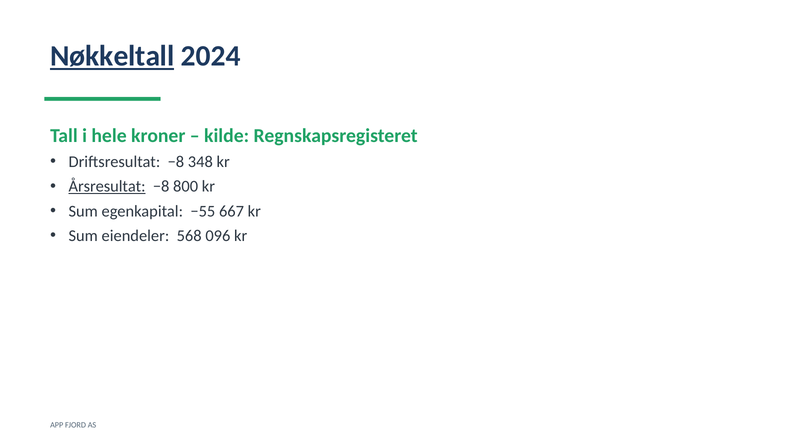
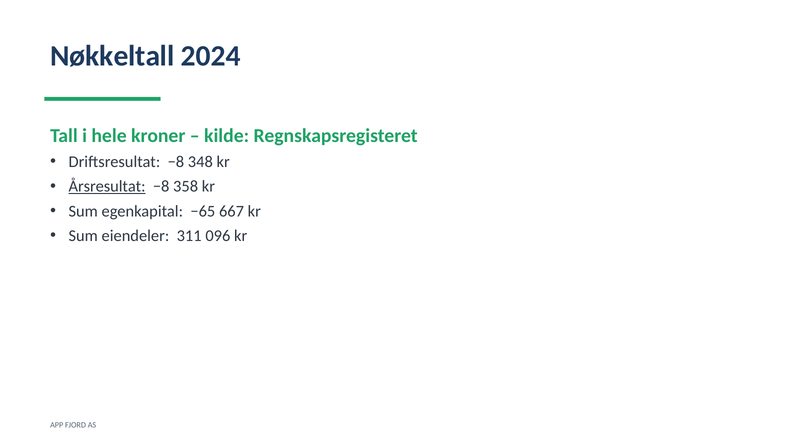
Nøkkeltall underline: present -> none
800: 800 -> 358
−55: −55 -> −65
568: 568 -> 311
